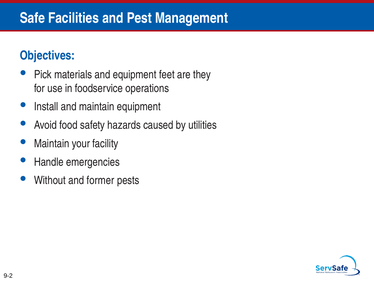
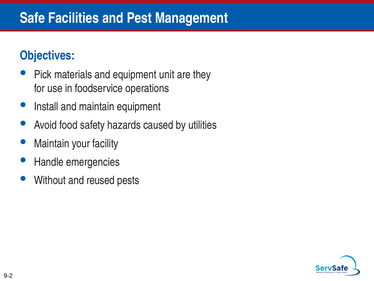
feet: feet -> unit
former: former -> reused
